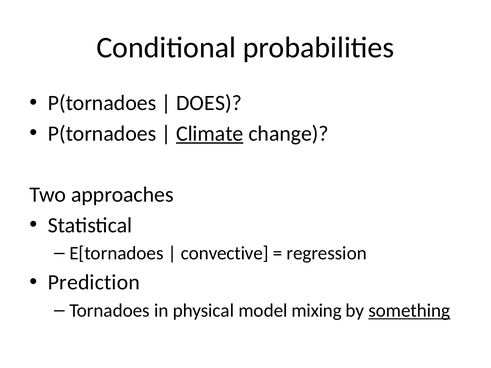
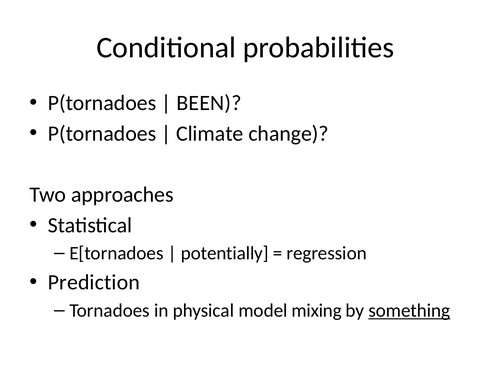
DOES: DOES -> BEEN
Climate underline: present -> none
convective: convective -> potentially
